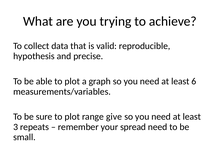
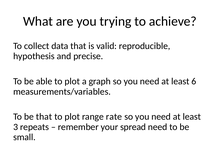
be sure: sure -> that
give: give -> rate
